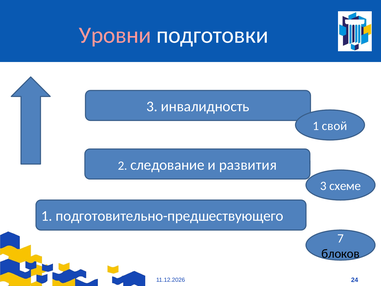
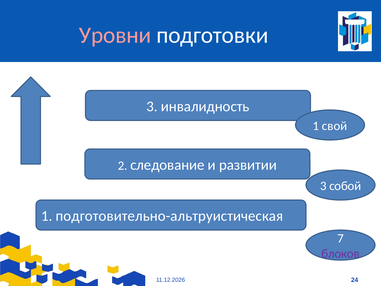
развития: развития -> развитии
схеме: схеме -> собой
подготовительно-предшествующего: подготовительно-предшествующего -> подготовительно-альтруистическая
блоков colour: black -> purple
